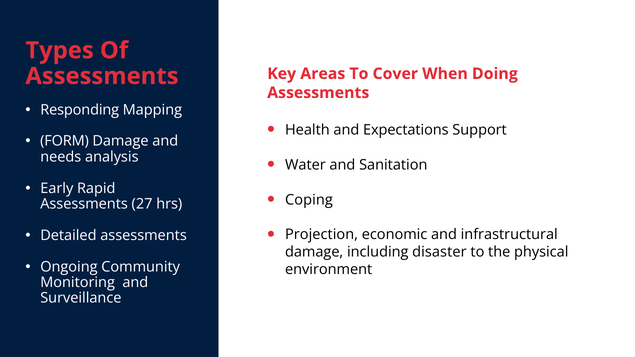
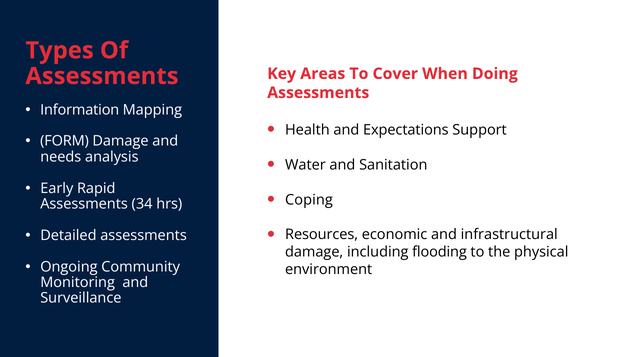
Responding: Responding -> Information
27: 27 -> 34
Projection: Projection -> Resources
disaster: disaster -> flooding
